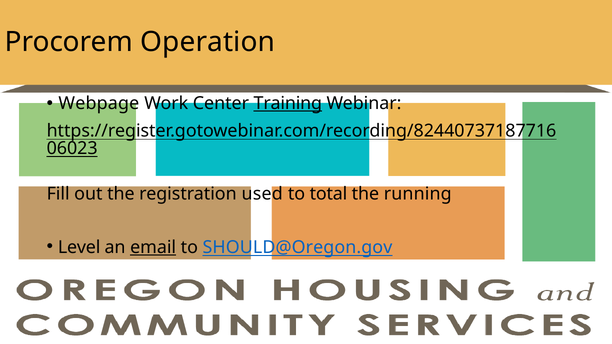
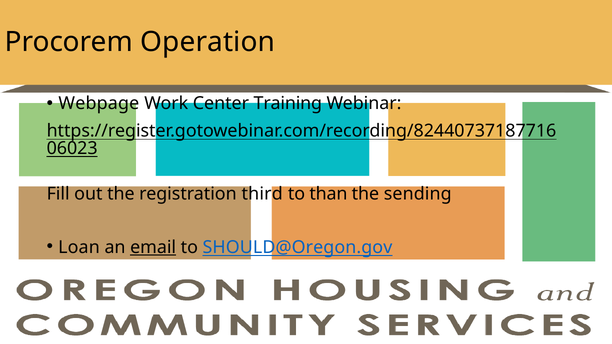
Training underline: present -> none
used: used -> third
total: total -> than
running: running -> sending
Level: Level -> Loan
